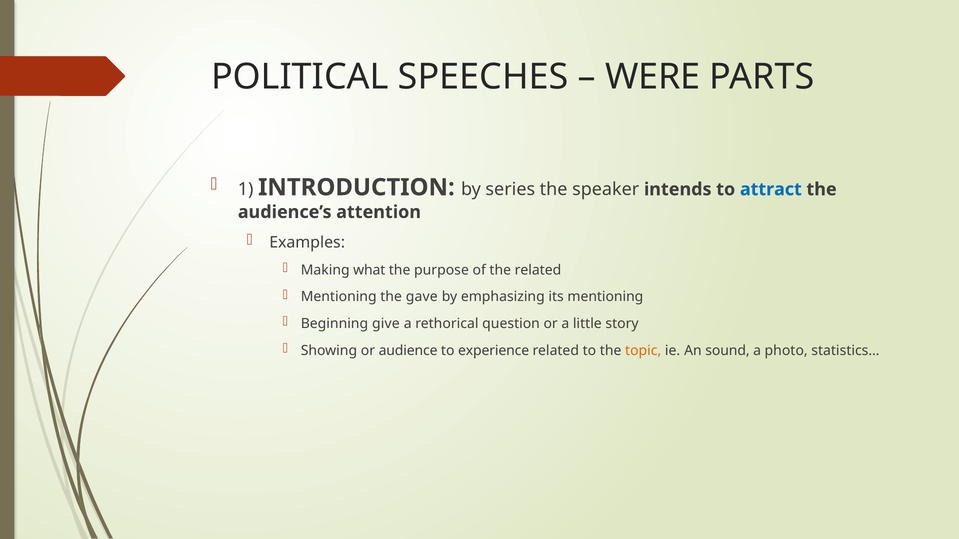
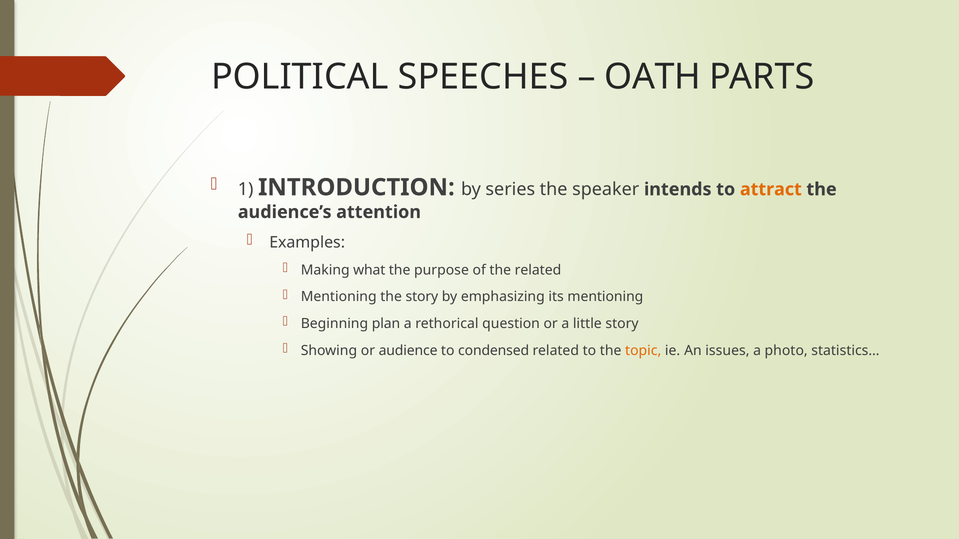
WERE: WERE -> OATH
attract colour: blue -> orange
the gave: gave -> story
give: give -> plan
experience: experience -> condensed
sound: sound -> issues
